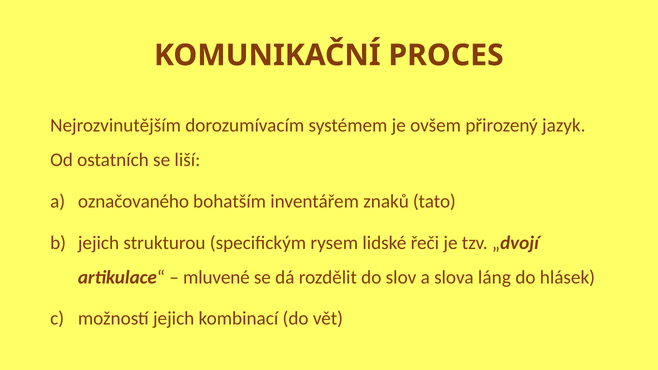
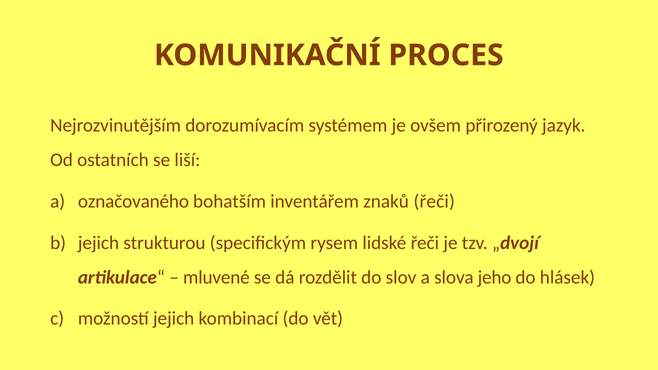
znaků tato: tato -> řeči
láng: láng -> jeho
